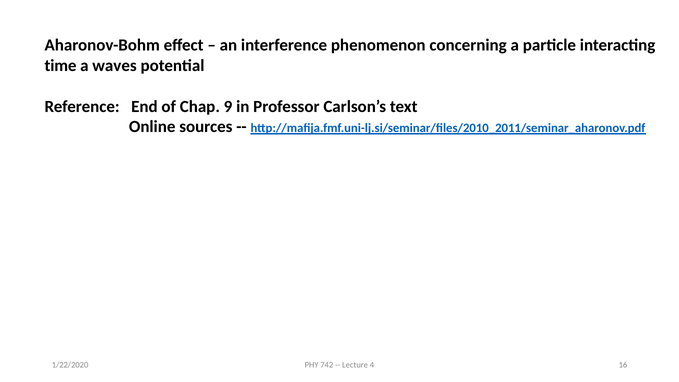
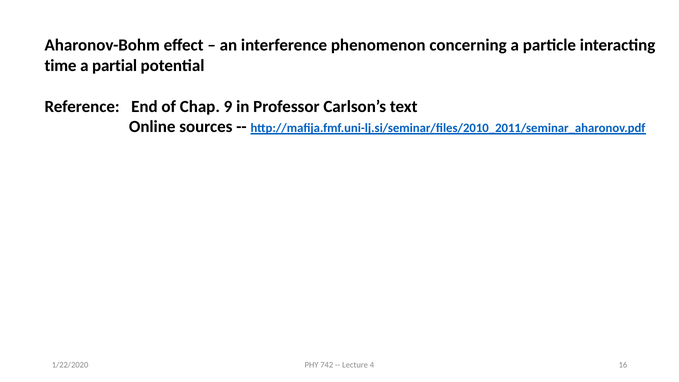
waves: waves -> partial
